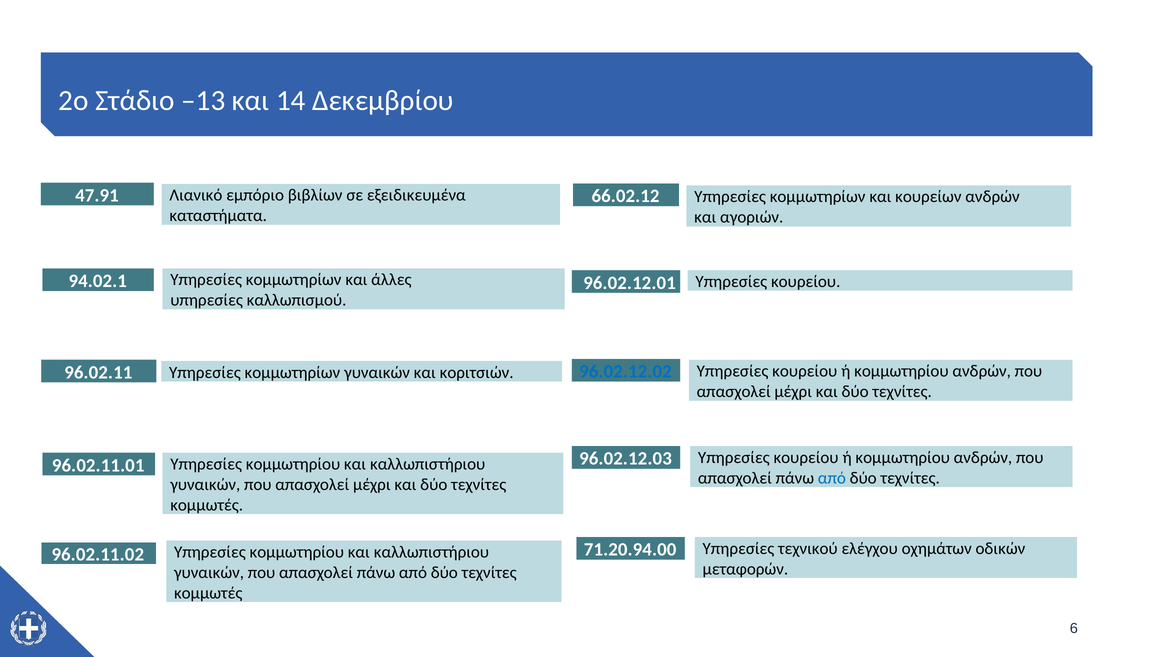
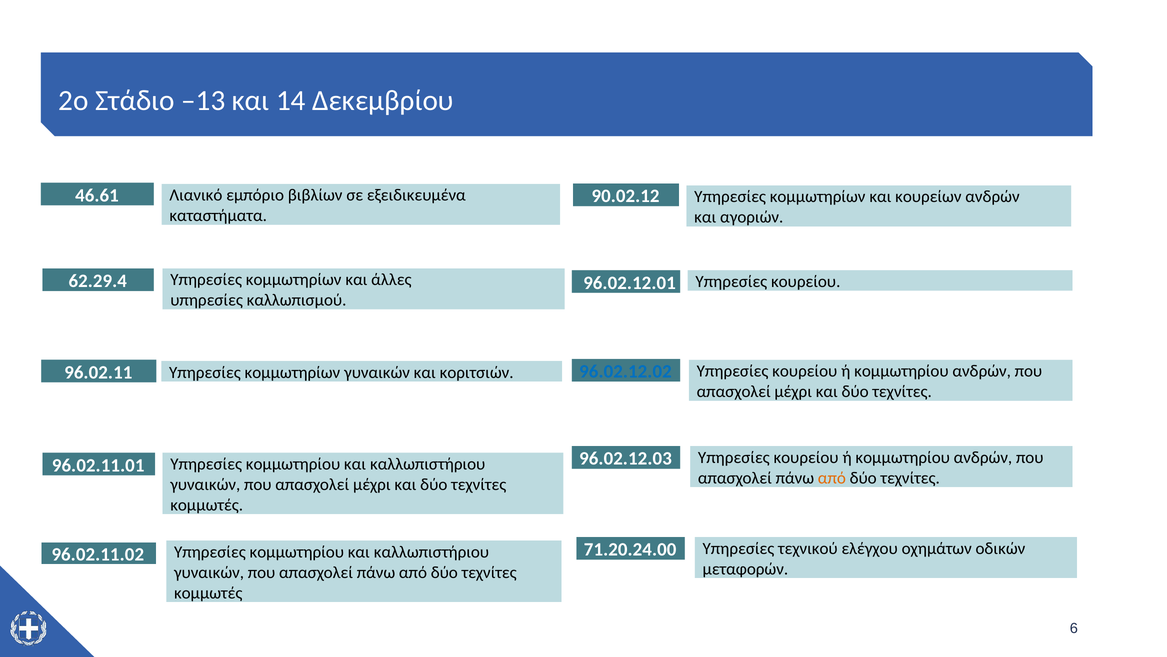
47.91: 47.91 -> 46.61
66.02.12: 66.02.12 -> 90.02.12
94.02.1: 94.02.1 -> 62.29.4
από at (832, 478) colour: blue -> orange
71.20.94.00: 71.20.94.00 -> 71.20.24.00
